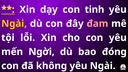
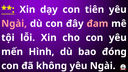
tinh: tinh -> tiên
Ngài at (14, 24) colour: yellow -> pink
Ngời: Ngời -> Hình
